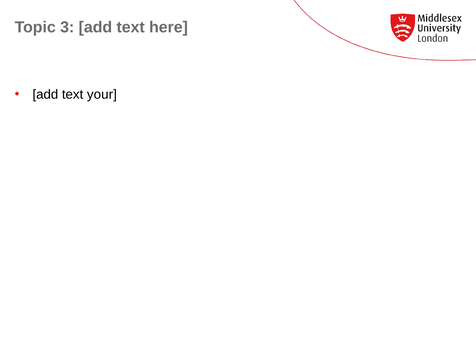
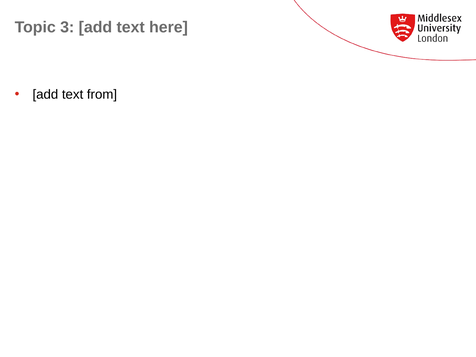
your: your -> from
